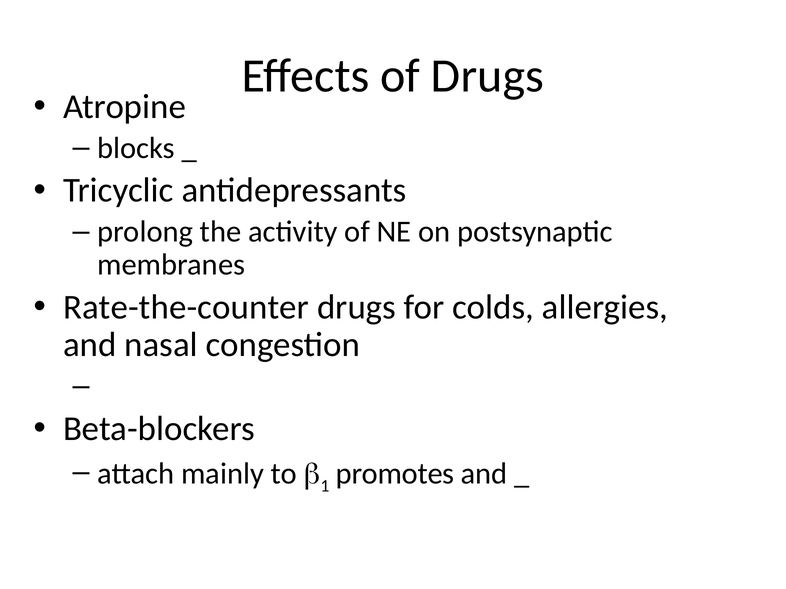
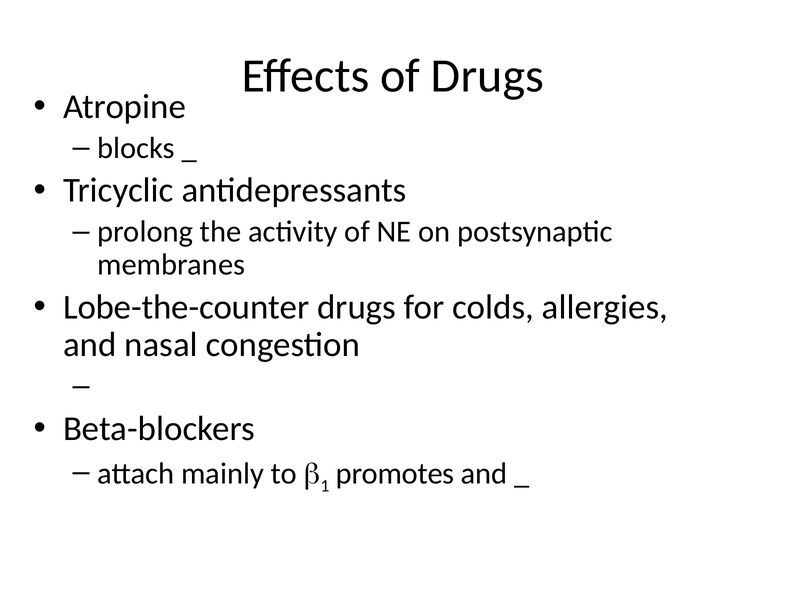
Rate-the-counter: Rate-the-counter -> Lobe-the-counter
